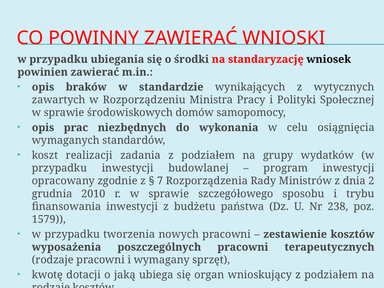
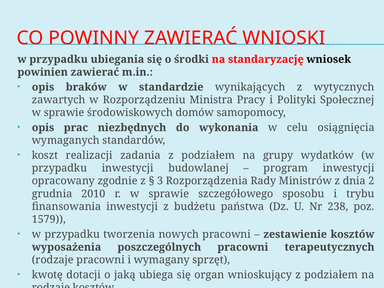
7: 7 -> 3
